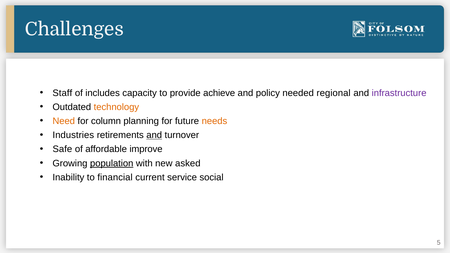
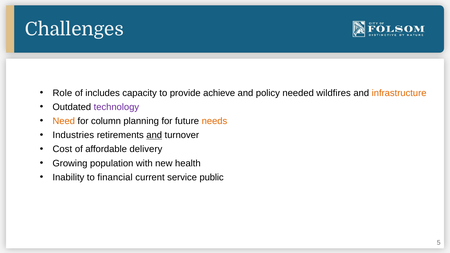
Staff: Staff -> Role
regional: regional -> wildfires
infrastructure colour: purple -> orange
technology colour: orange -> purple
Safe: Safe -> Cost
improve: improve -> delivery
population underline: present -> none
asked: asked -> health
social: social -> public
